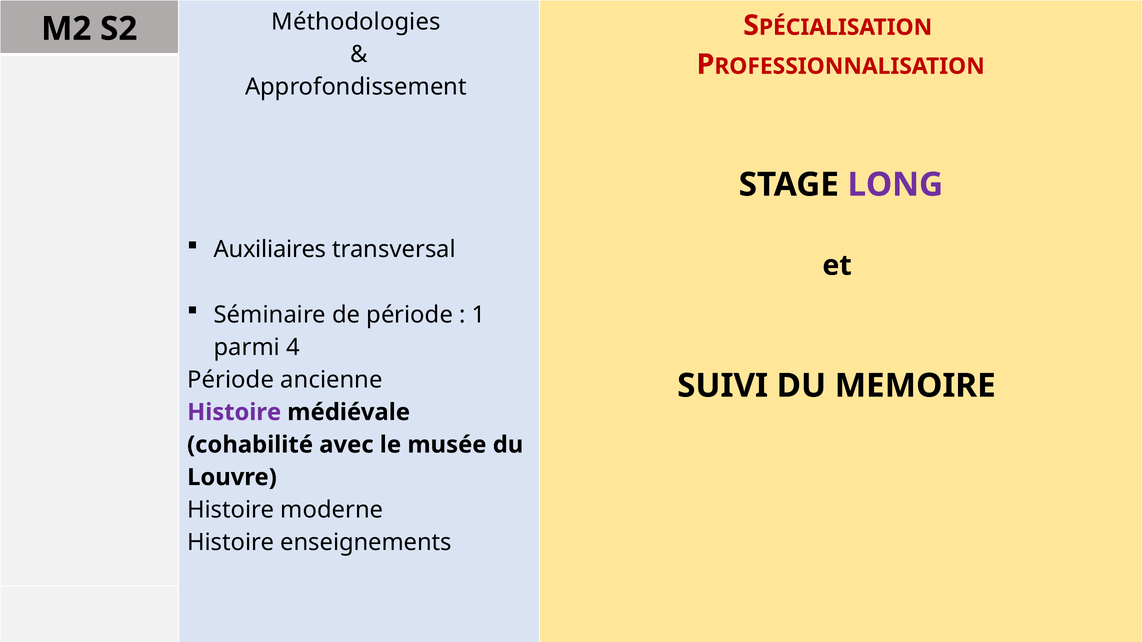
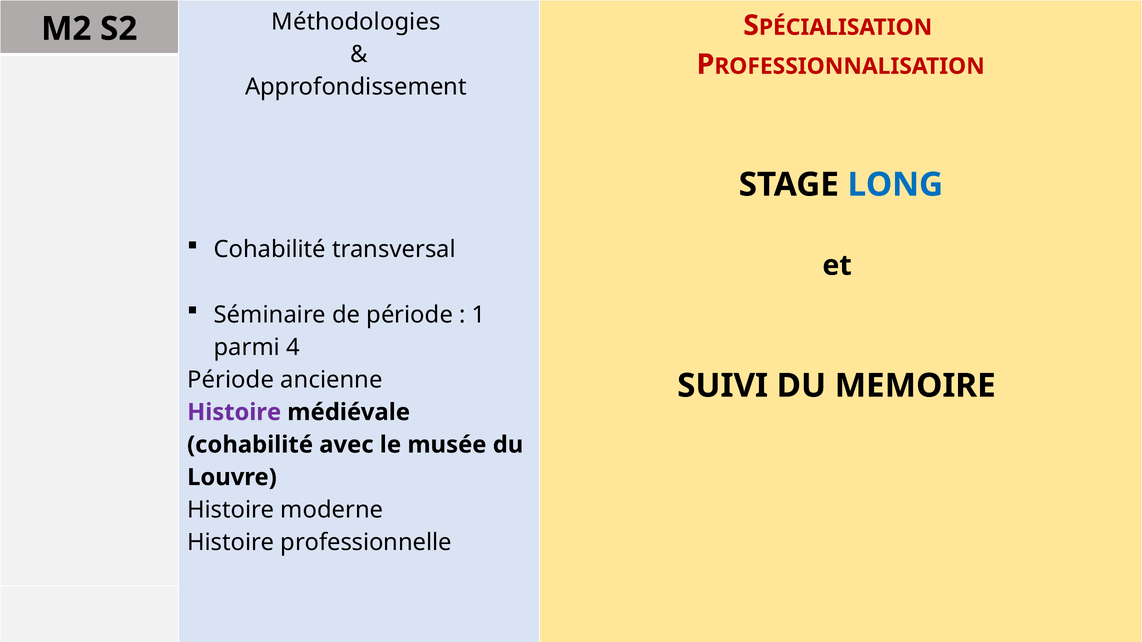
LONG colour: purple -> blue
Auxiliaires at (270, 250): Auxiliaires -> Cohabilité
enseignements: enseignements -> professionnelle
